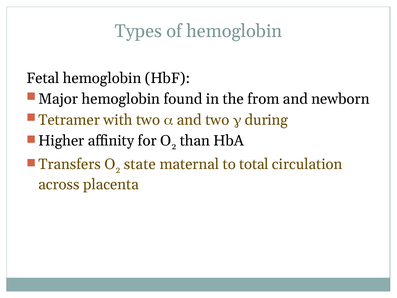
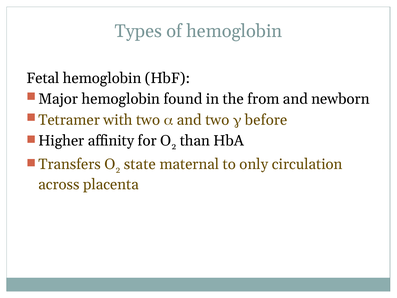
during: during -> before
total: total -> only
